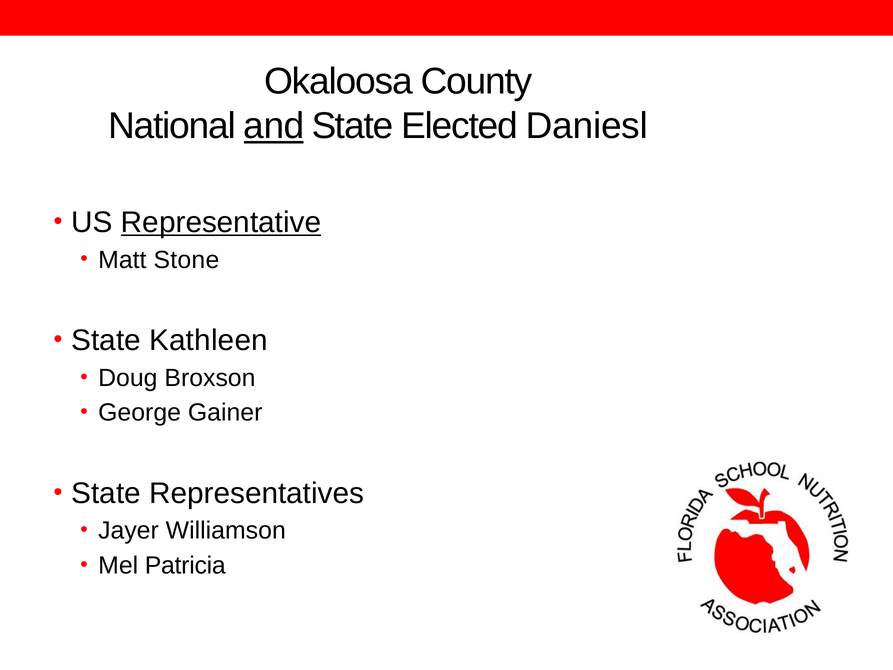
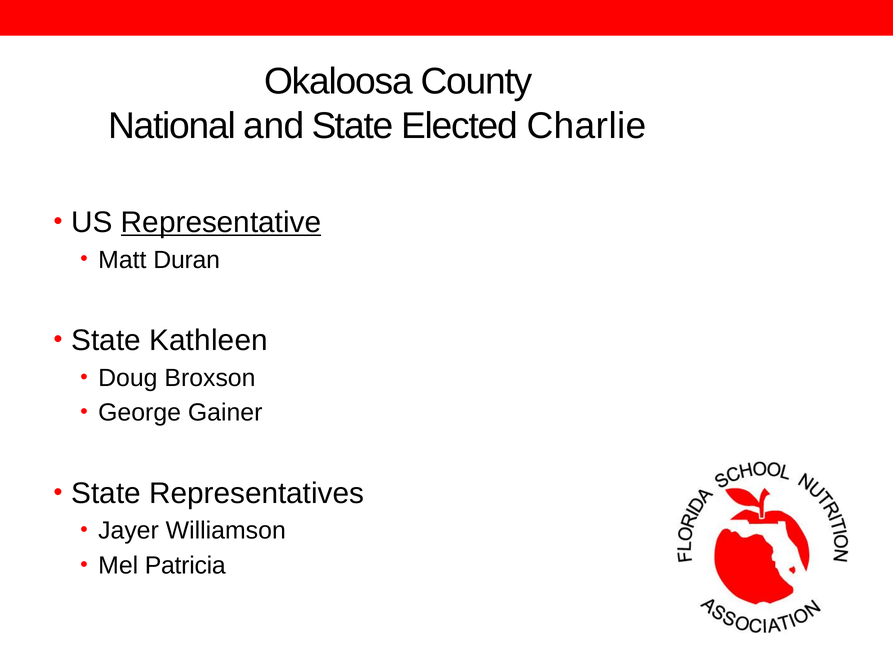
and underline: present -> none
Daniesl: Daniesl -> Charlie
Stone: Stone -> Duran
